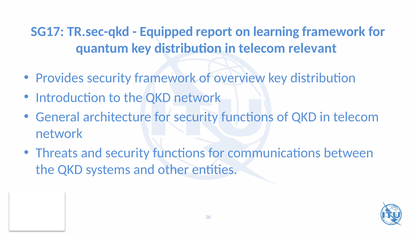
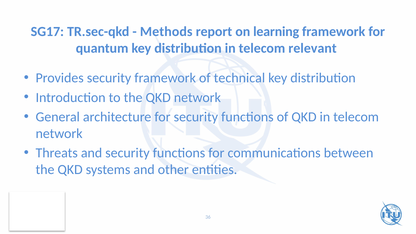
Equipped: Equipped -> Methods
overview: overview -> technical
